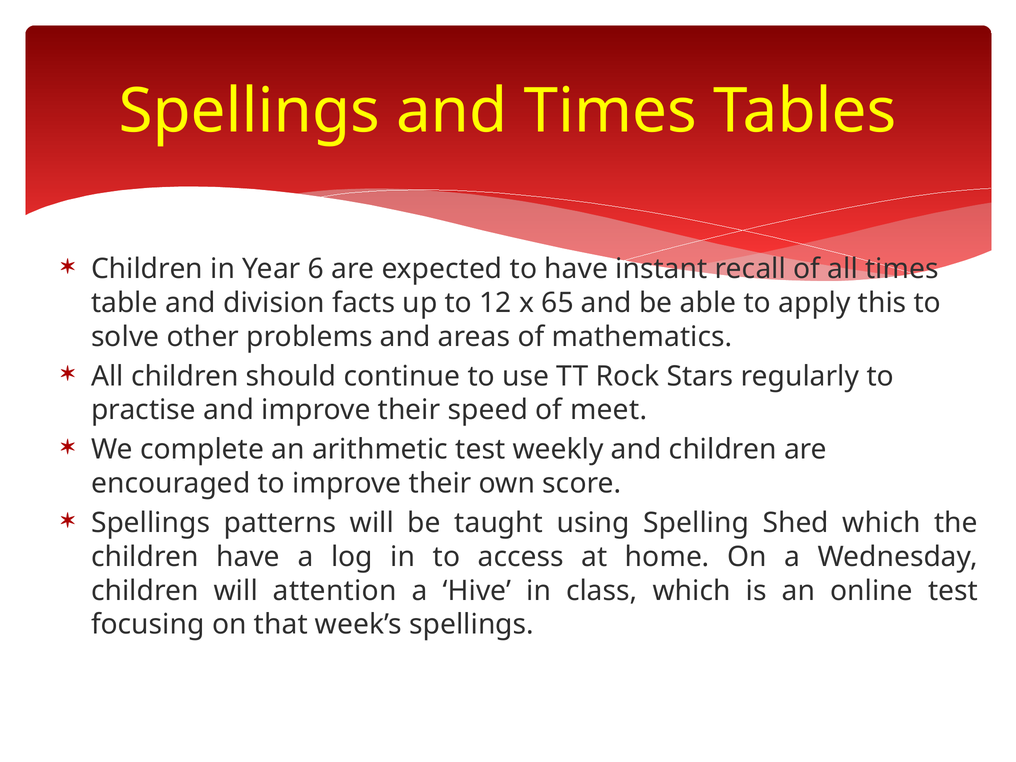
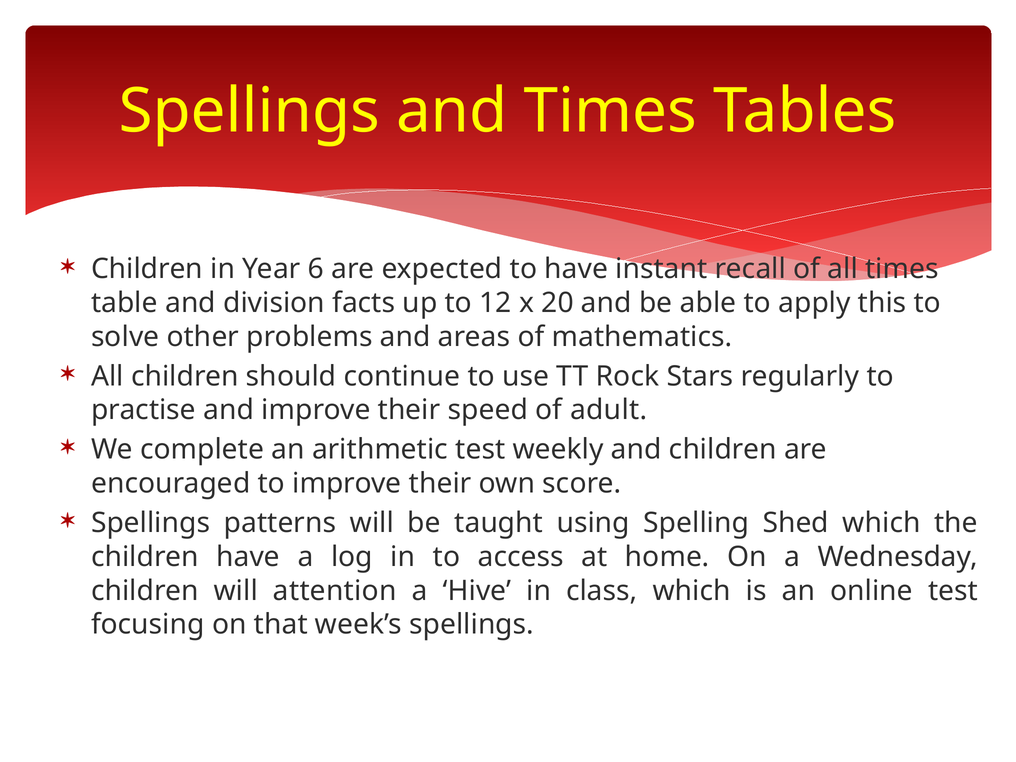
65: 65 -> 20
meet: meet -> adult
